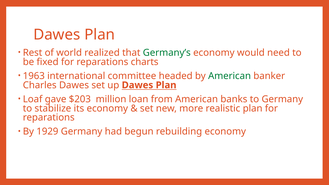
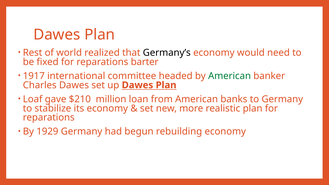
Germany’s colour: green -> black
charts: charts -> barter
1963: 1963 -> 1917
$203: $203 -> $210
